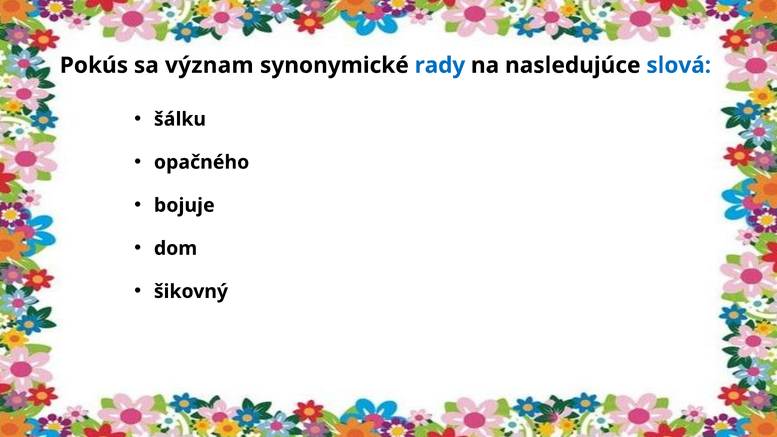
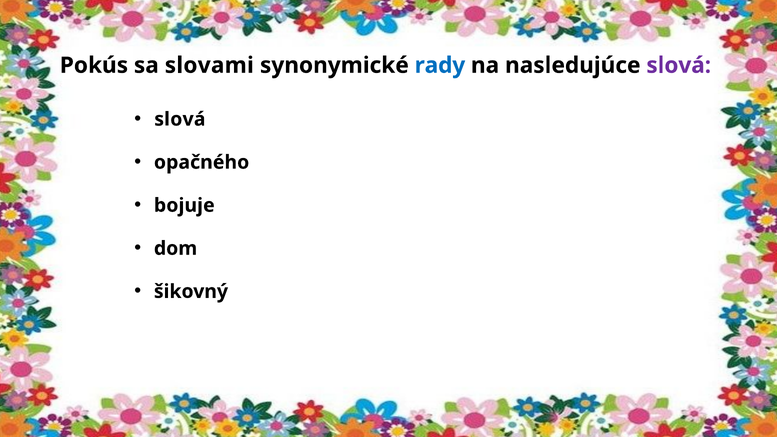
význam: význam -> slovami
slová at (679, 65) colour: blue -> purple
šálku at (180, 119): šálku -> slová
